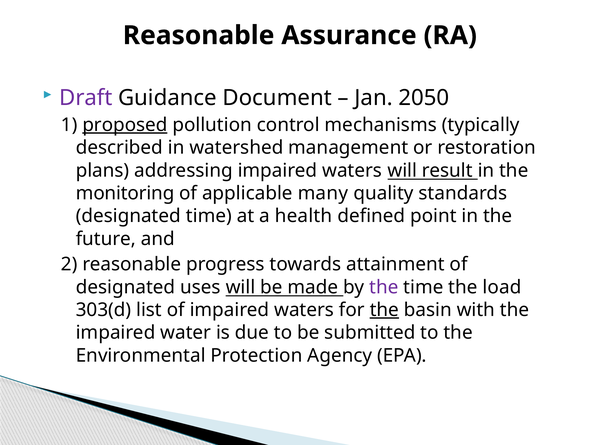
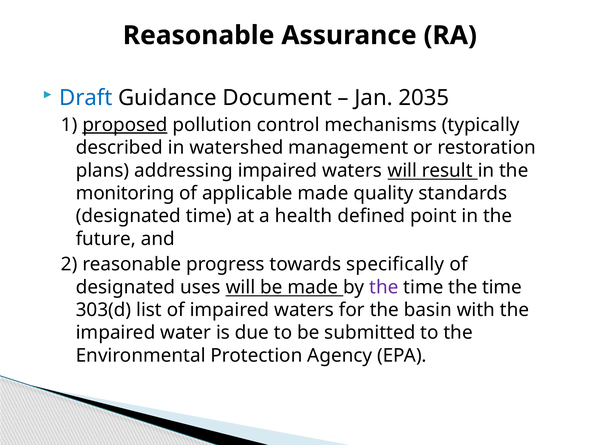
Draft colour: purple -> blue
2050: 2050 -> 2035
applicable many: many -> made
attainment: attainment -> specifically
time the load: load -> time
the at (384, 310) underline: present -> none
